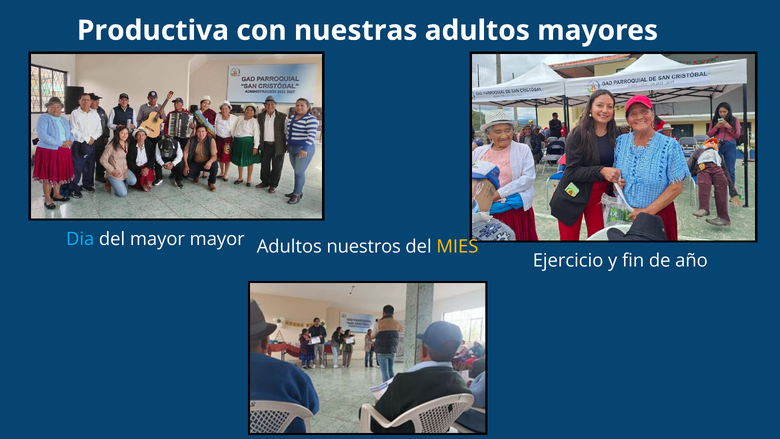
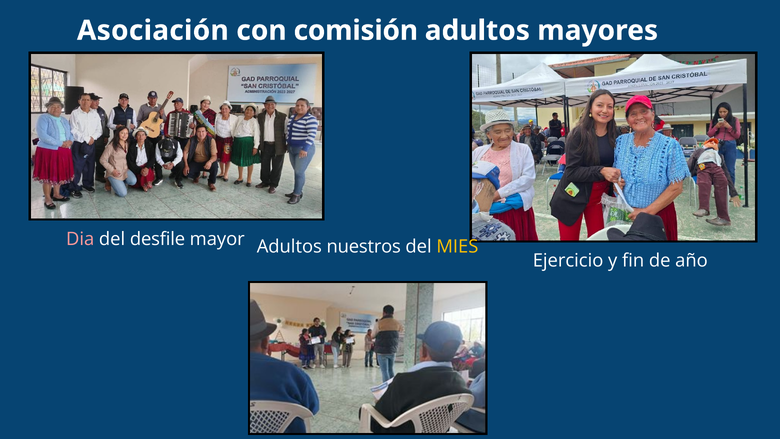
Productiva: Productiva -> Asociación
nuestras: nuestras -> comisión
Dia colour: light blue -> pink
del mayor: mayor -> desfile
